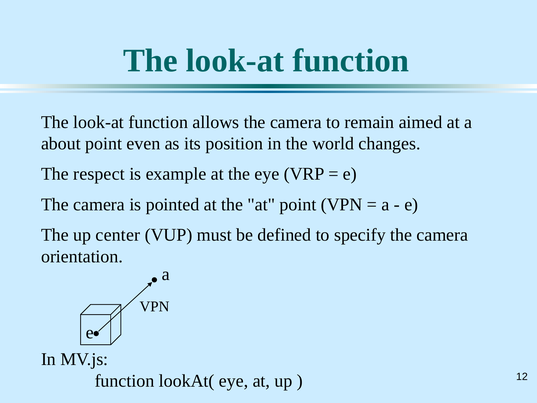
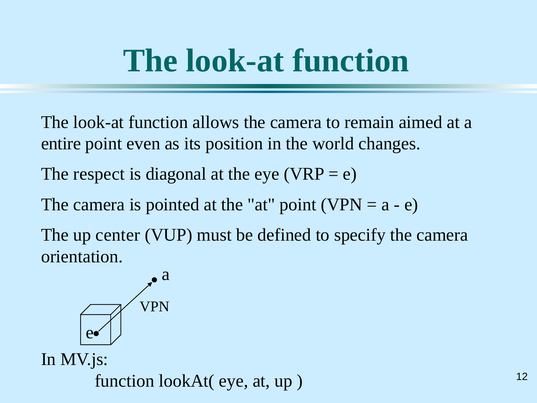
about: about -> entire
example: example -> diagonal
